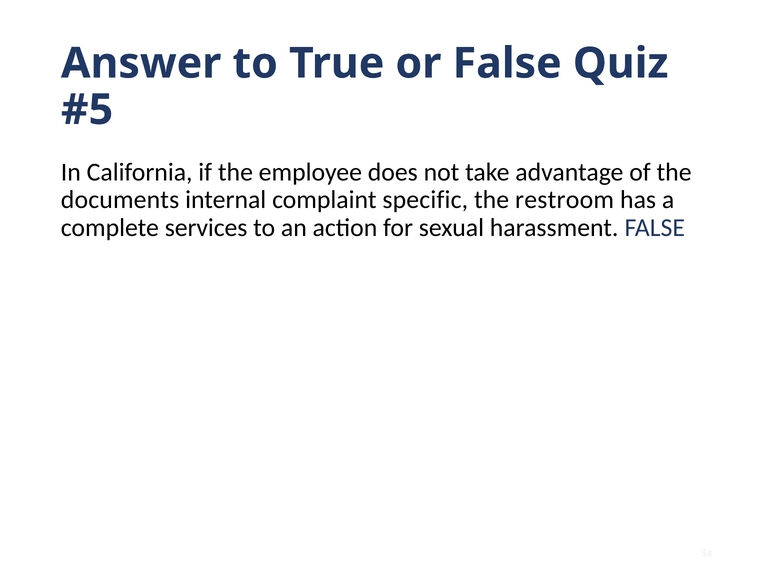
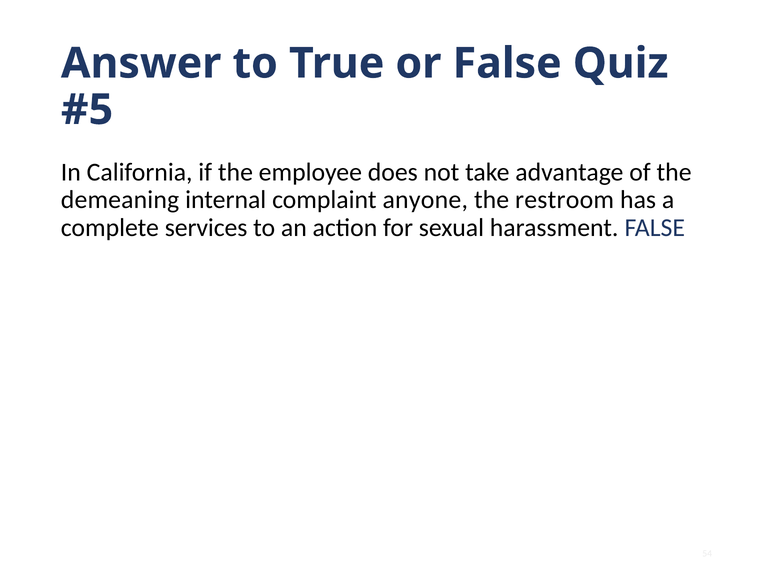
documents: documents -> demeaning
specific: specific -> anyone
